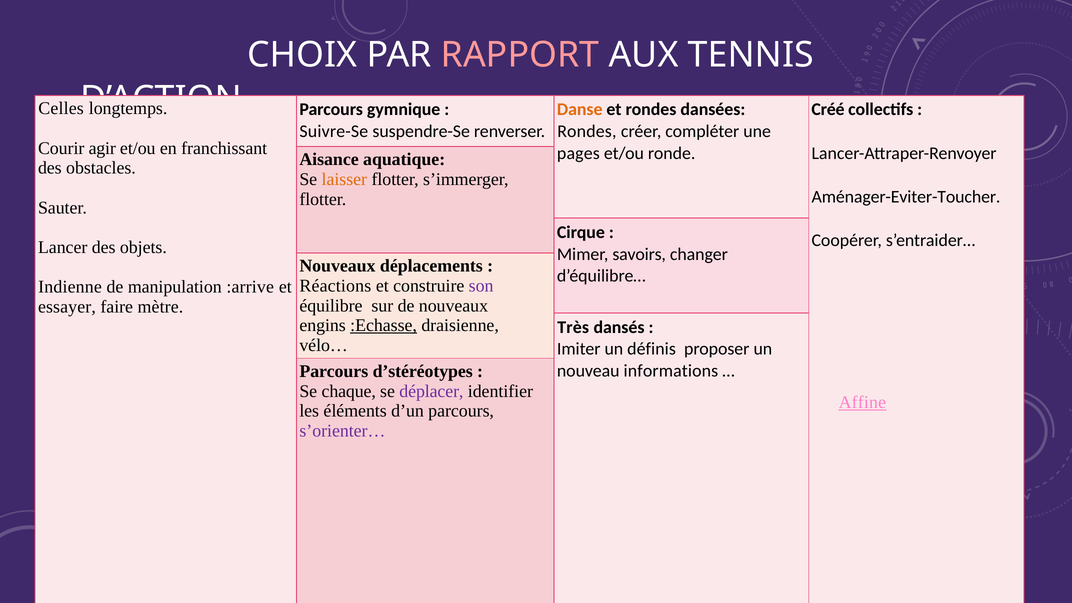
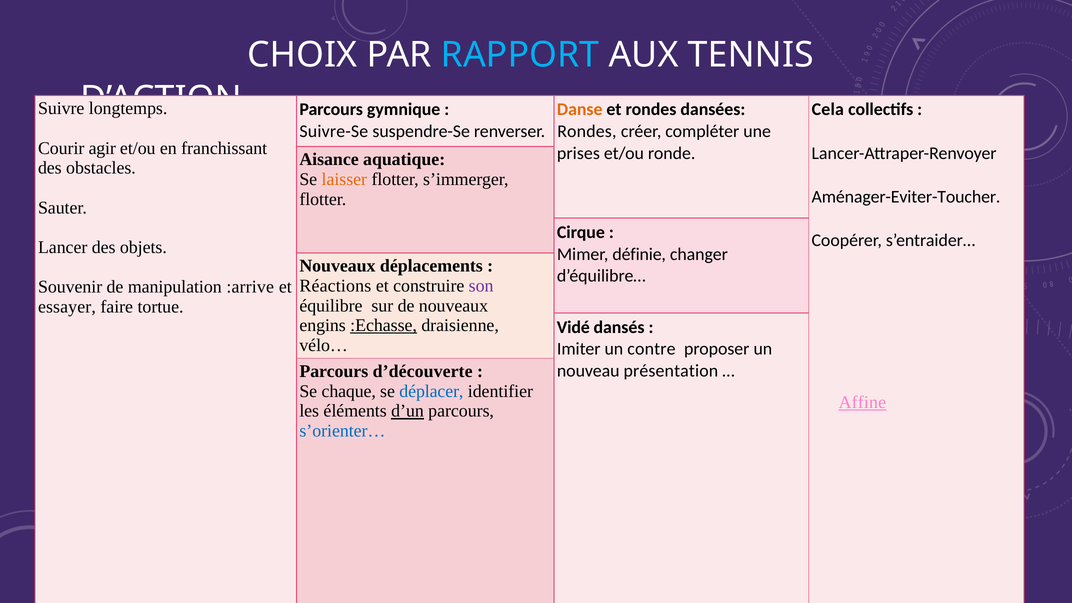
RAPPORT colour: pink -> light blue
Celles: Celles -> Suivre
Créé: Créé -> Cela
pages: pages -> prises
savoirs: savoirs -> définie
Indienne: Indienne -> Souvenir
mètre: mètre -> tortue
Très: Très -> Vidé
définis: définis -> contre
d’stéréotypes: d’stéréotypes -> d’découverte
informations: informations -> présentation
déplacer colour: purple -> blue
d’un underline: none -> present
s’orienter… colour: purple -> blue
